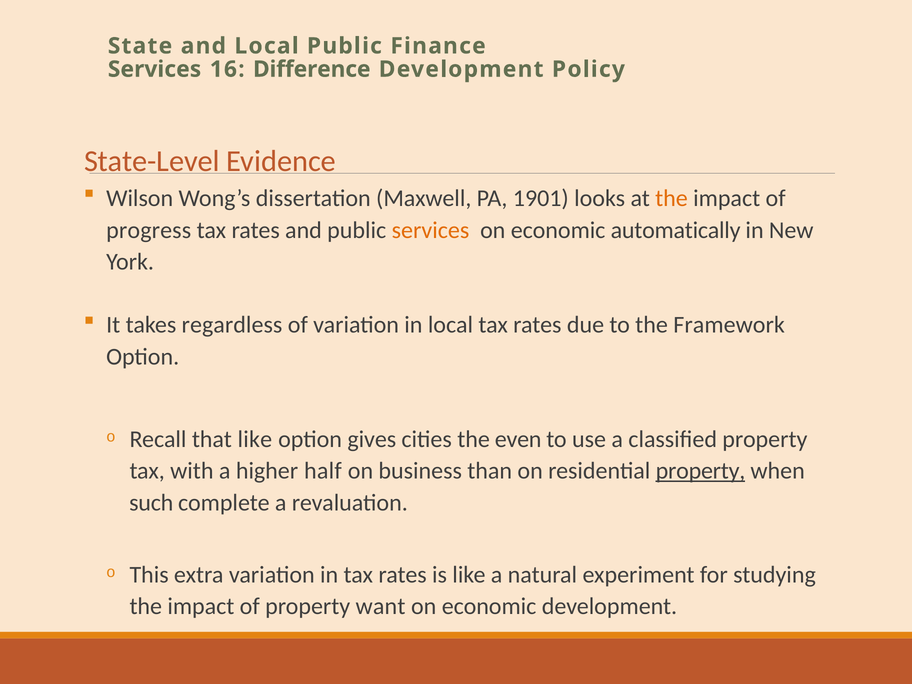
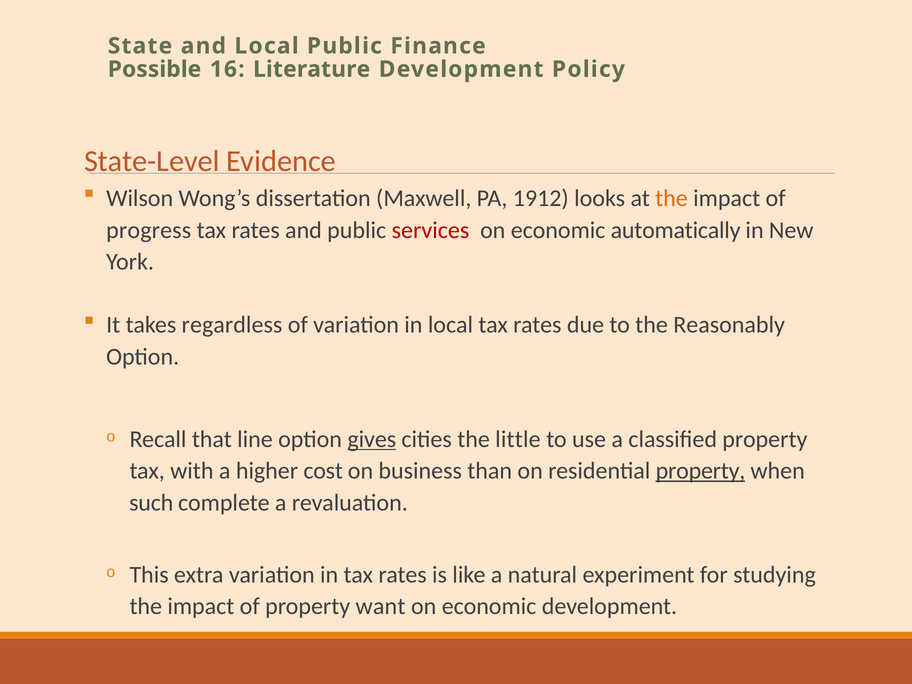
Services at (155, 69): Services -> Possible
Difference: Difference -> Literature
1901: 1901 -> 1912
services at (431, 230) colour: orange -> red
Framework: Framework -> Reasonably
that like: like -> line
gives underline: none -> present
even: even -> little
half: half -> cost
